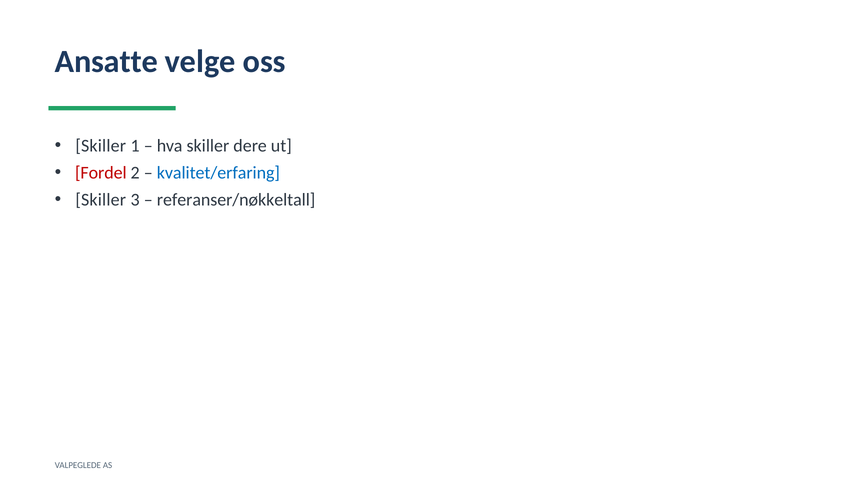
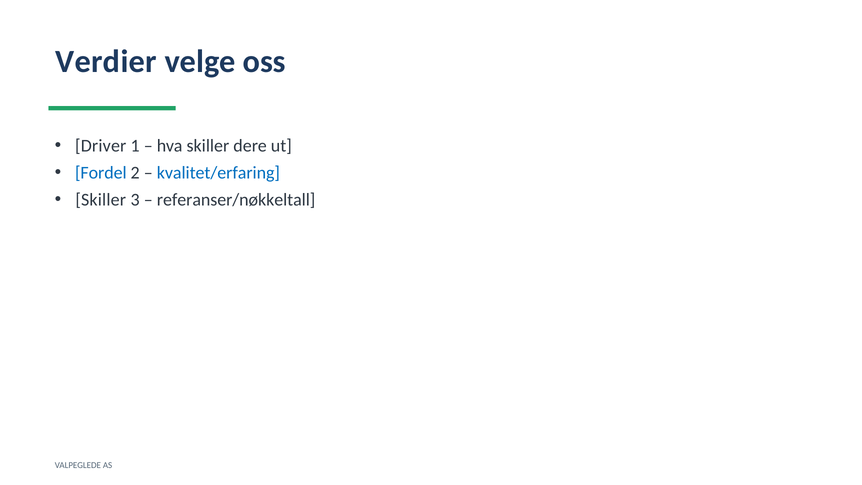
Ansatte: Ansatte -> Verdier
Skiller at (101, 146): Skiller -> Driver
Fordel colour: red -> blue
